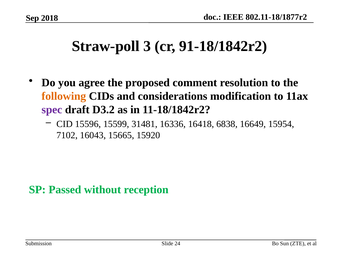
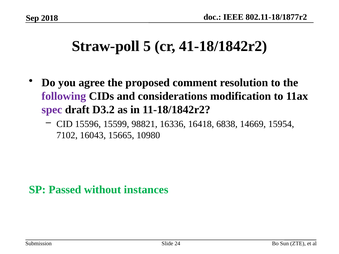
3: 3 -> 5
91-18/1842r2: 91-18/1842r2 -> 41-18/1842r2
following colour: orange -> purple
31481: 31481 -> 98821
16649: 16649 -> 14669
15920: 15920 -> 10980
reception: reception -> instances
